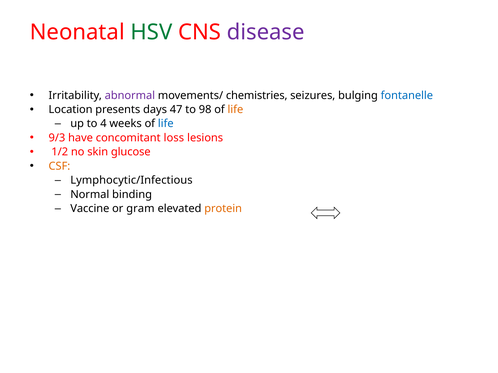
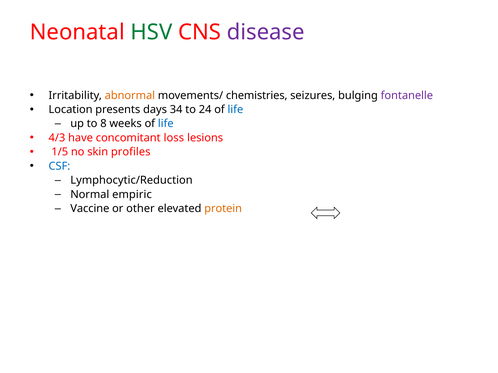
abnormal colour: purple -> orange
fontanelle colour: blue -> purple
47: 47 -> 34
98: 98 -> 24
life at (235, 110) colour: orange -> blue
4: 4 -> 8
9/3: 9/3 -> 4/3
1/2: 1/2 -> 1/5
glucose: glucose -> profiles
CSF colour: orange -> blue
Lymphocytic/Infectious: Lymphocytic/Infectious -> Lymphocytic/Reduction
binding: binding -> empiric
gram: gram -> other
